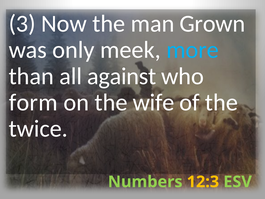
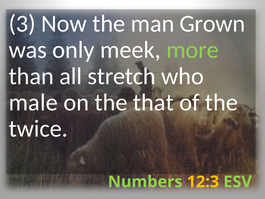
more colour: light blue -> light green
against: against -> stretch
form: form -> male
wife: wife -> that
